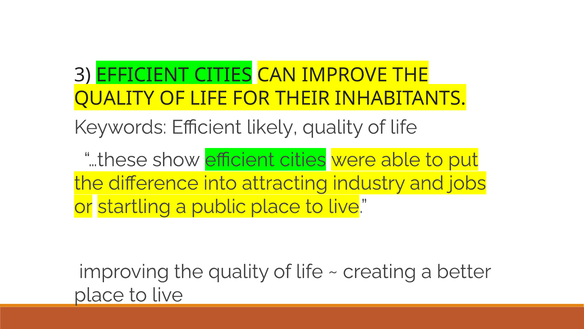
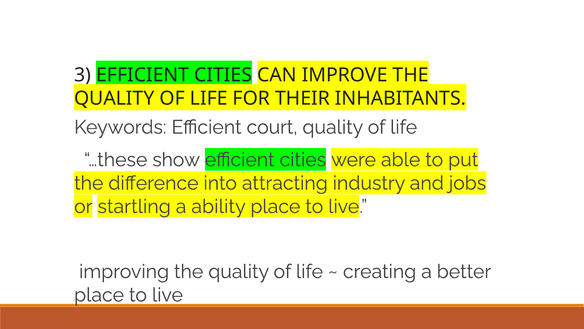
likely: likely -> court
public: public -> ability
